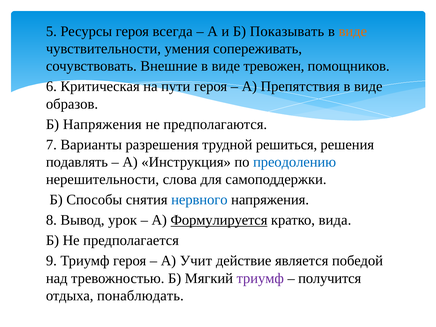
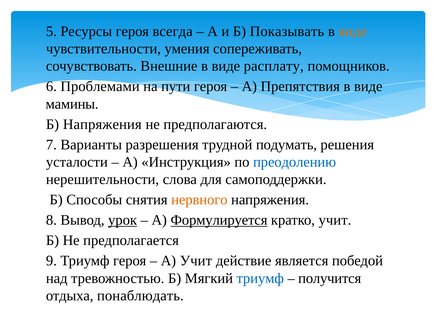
тревожен: тревожен -> расплату
Критическая: Критическая -> Проблемами
образов: образов -> мамины
решиться: решиться -> подумать
подавлять: подавлять -> усталости
нервного colour: blue -> orange
урок underline: none -> present
кратко вида: вида -> учит
триумф at (260, 278) colour: purple -> blue
